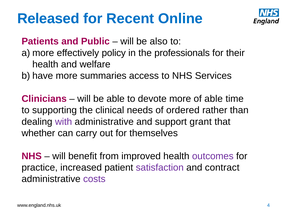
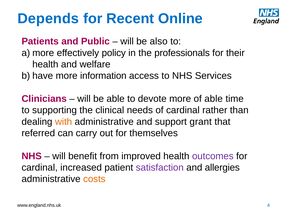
Released: Released -> Depends
summaries: summaries -> information
of ordered: ordered -> cardinal
with colour: purple -> orange
whether: whether -> referred
practice at (40, 168): practice -> cardinal
contract: contract -> allergies
costs colour: purple -> orange
